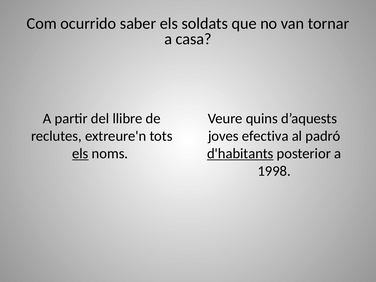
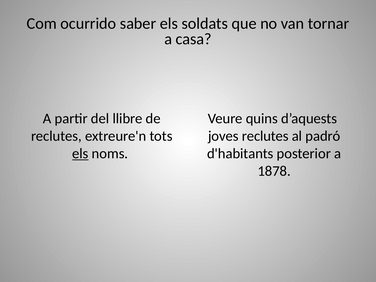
joves efectiva: efectiva -> reclutes
d'habitants underline: present -> none
1998: 1998 -> 1878
